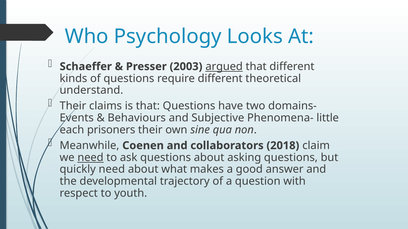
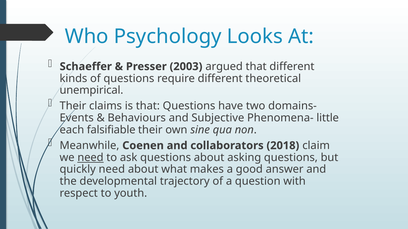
argued underline: present -> none
understand: understand -> unempirical
prisoners: prisoners -> falsifiable
